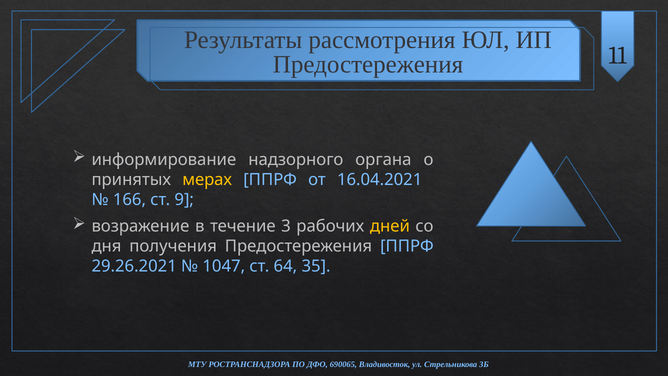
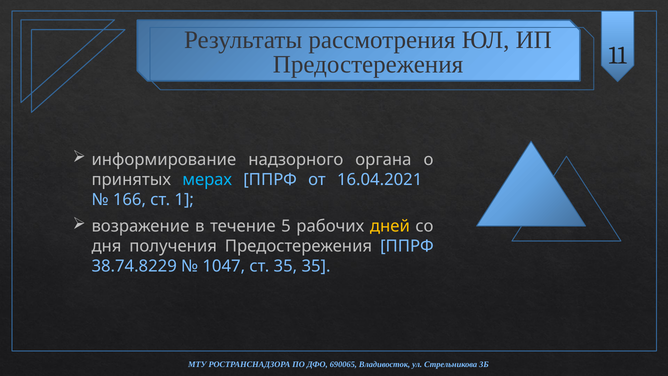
мерах colour: yellow -> light blue
9: 9 -> 1
3: 3 -> 5
29.26.2021: 29.26.2021 -> 38.74.8229
ст 64: 64 -> 35
